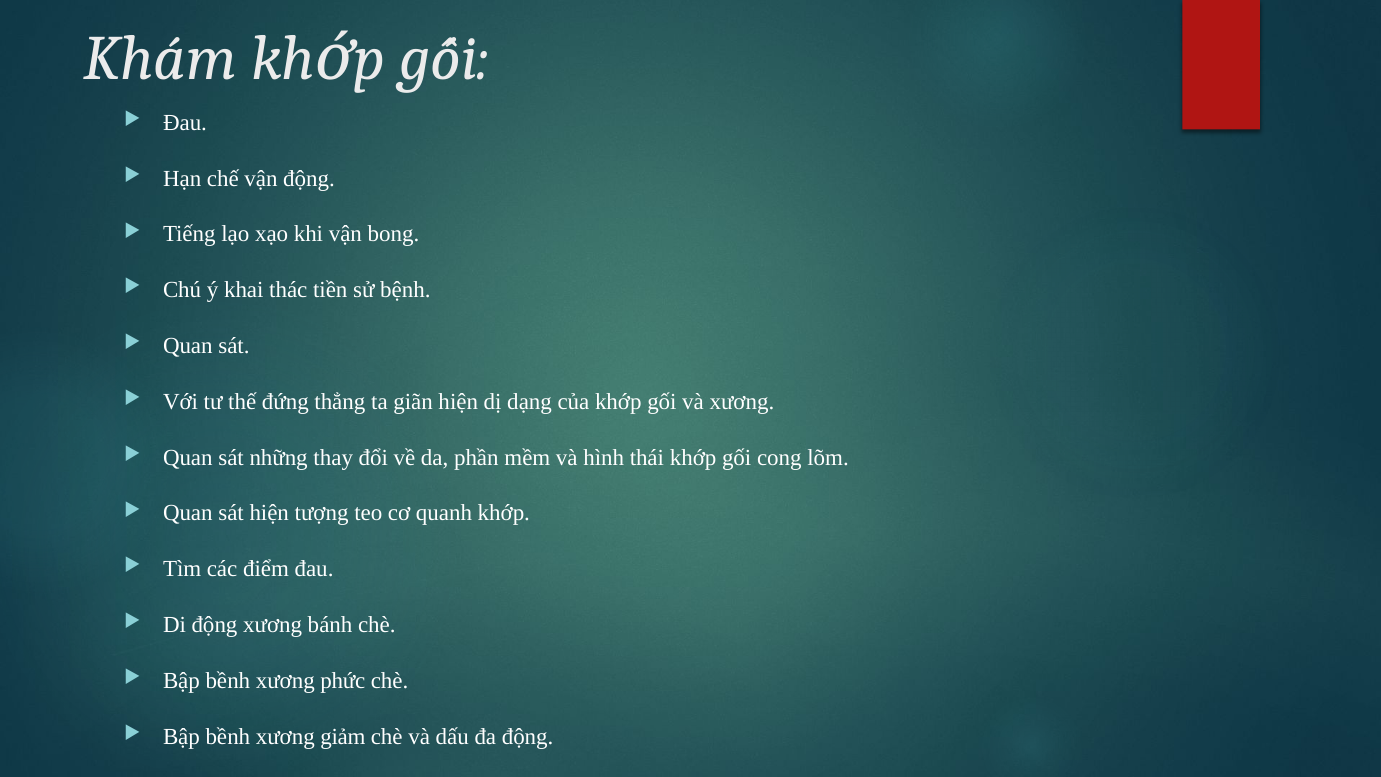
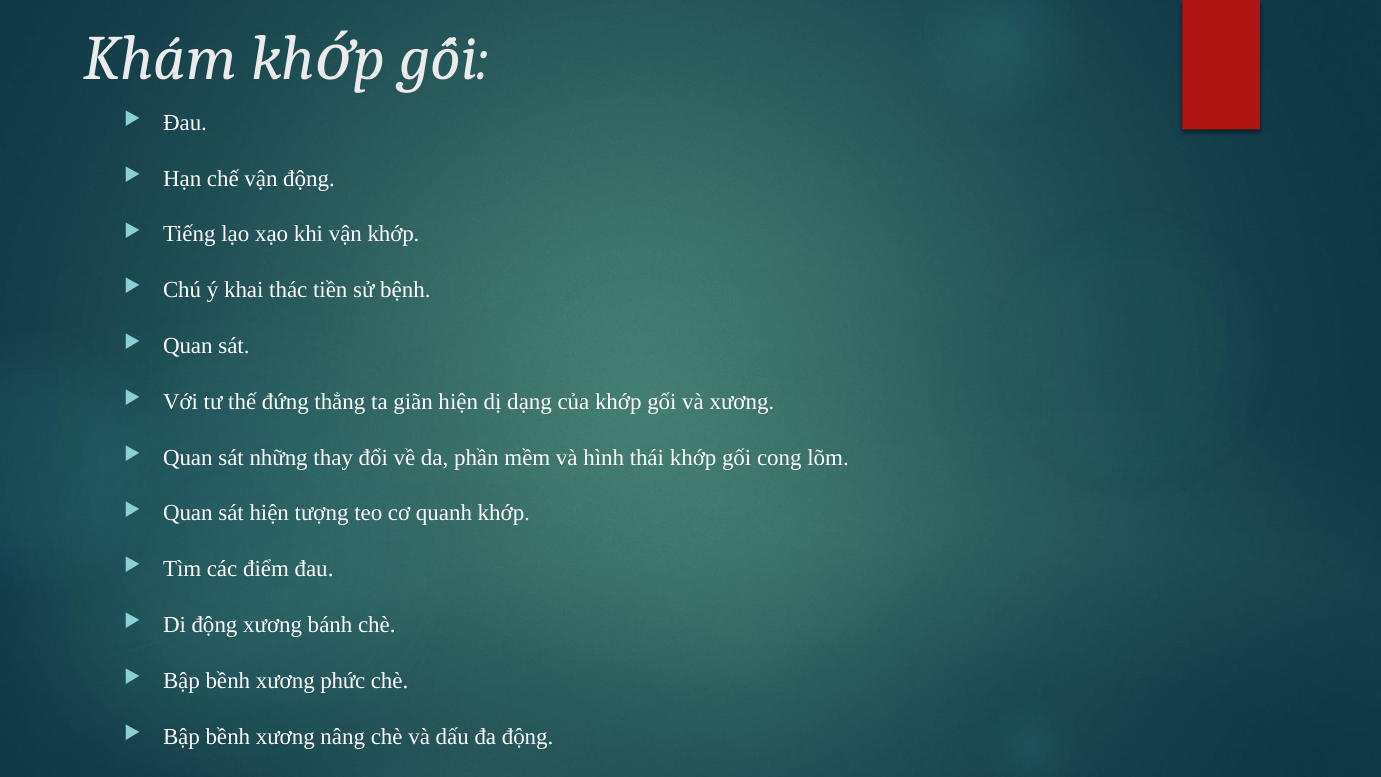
vận bong: bong -> khớp
giảm: giảm -> nâng
